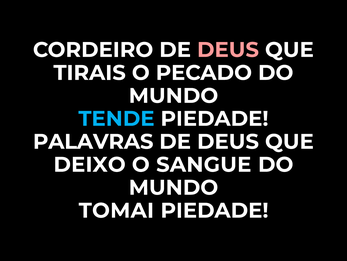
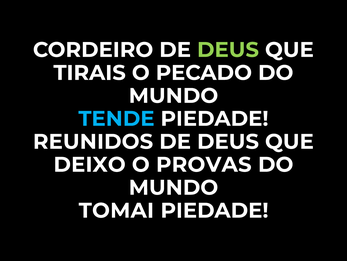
DEUS at (228, 50) colour: pink -> light green
PALAVRAS: PALAVRAS -> REUNIDOS
SANGUE: SANGUE -> PROVAS
